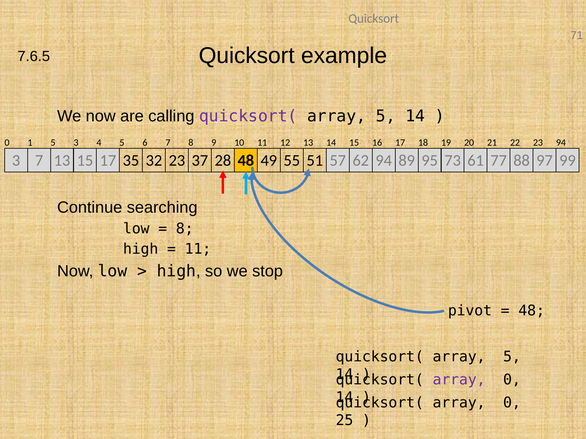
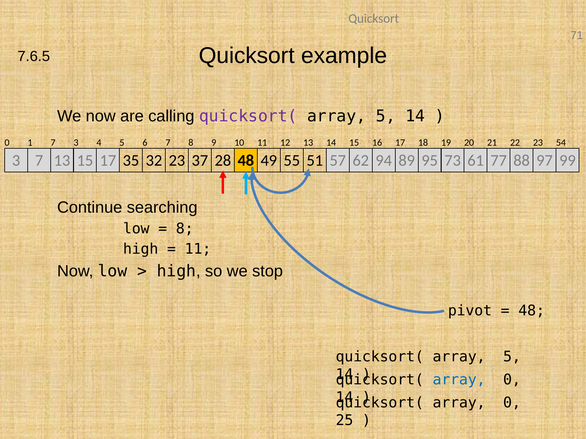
1 5: 5 -> 7
23 94: 94 -> 54
array at (459, 380) colour: purple -> blue
